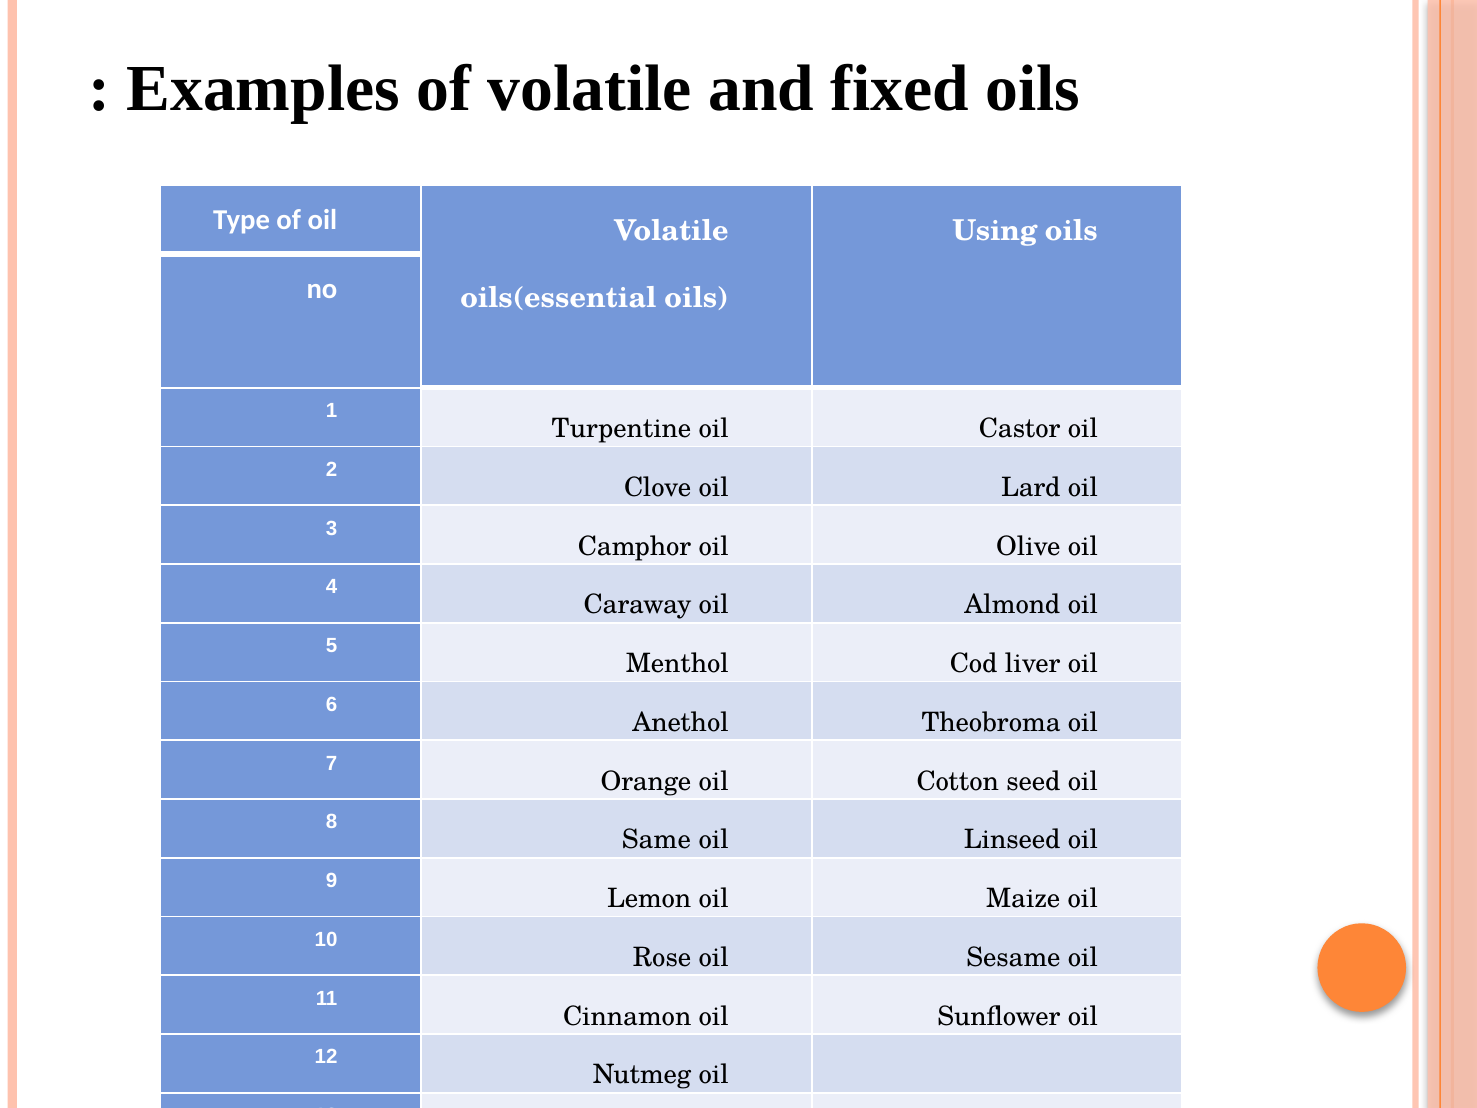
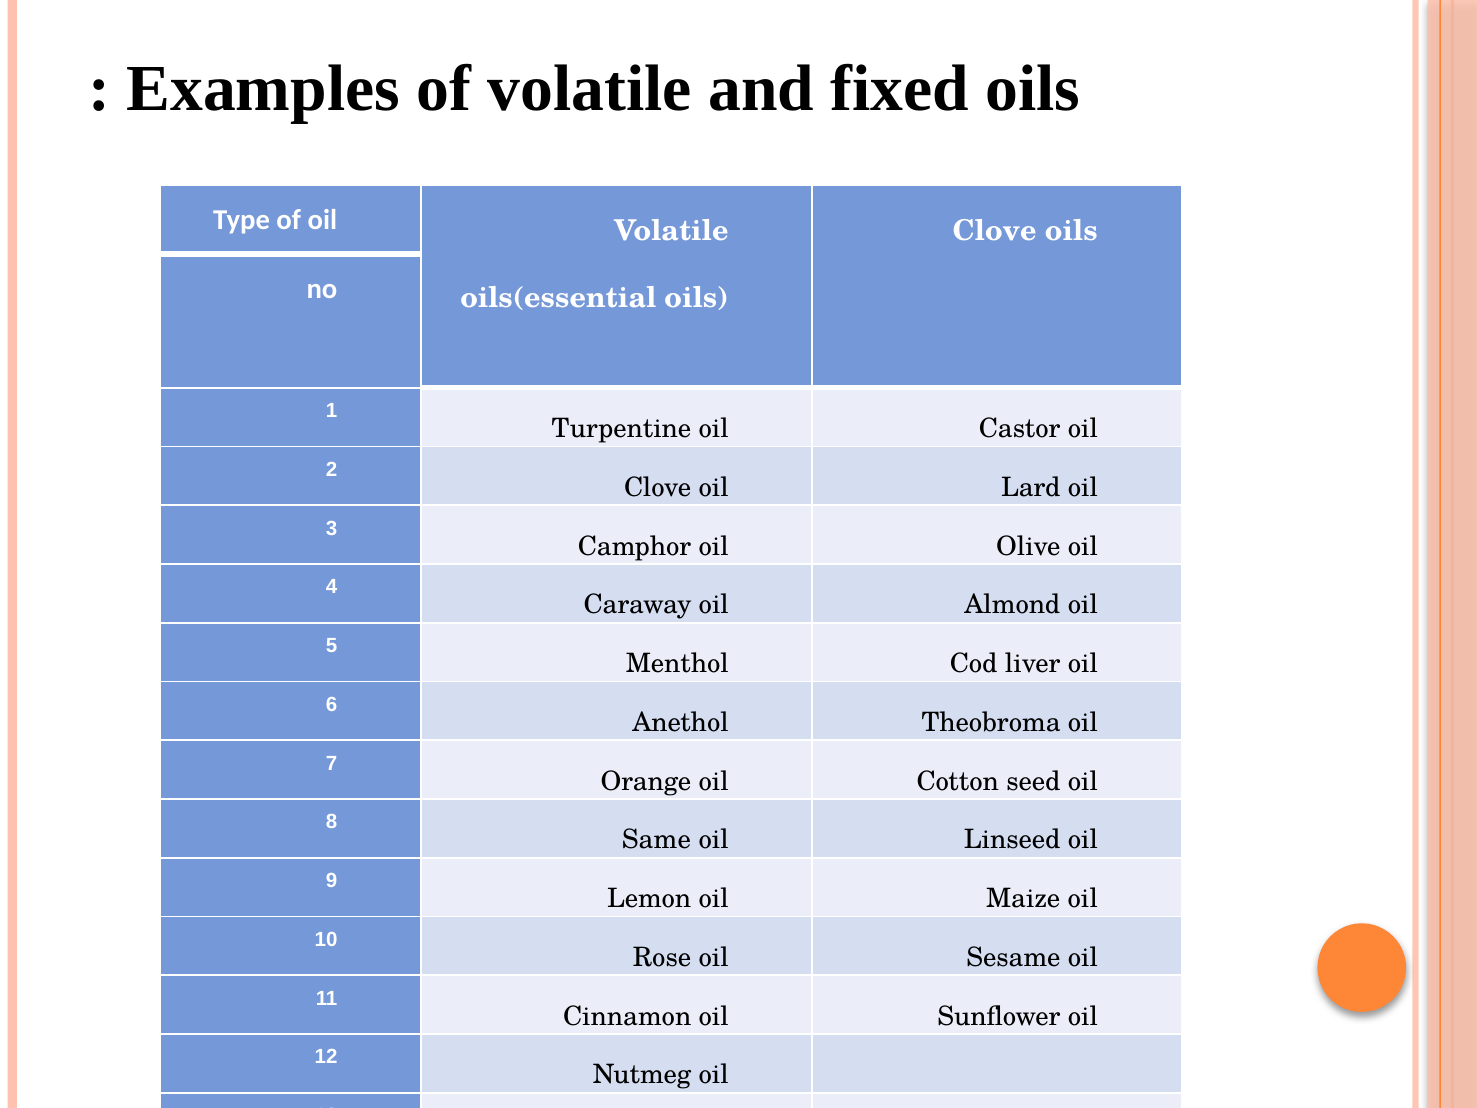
Using at (995, 231): Using -> Clove
